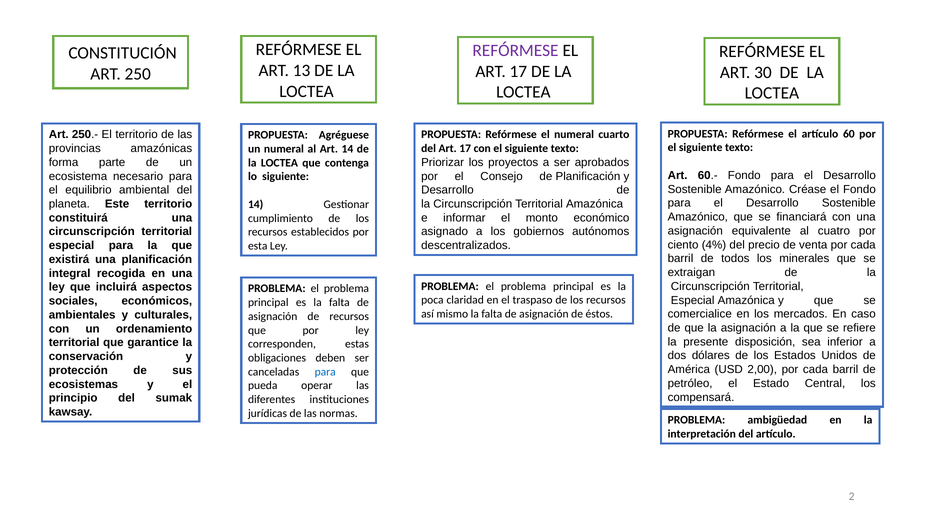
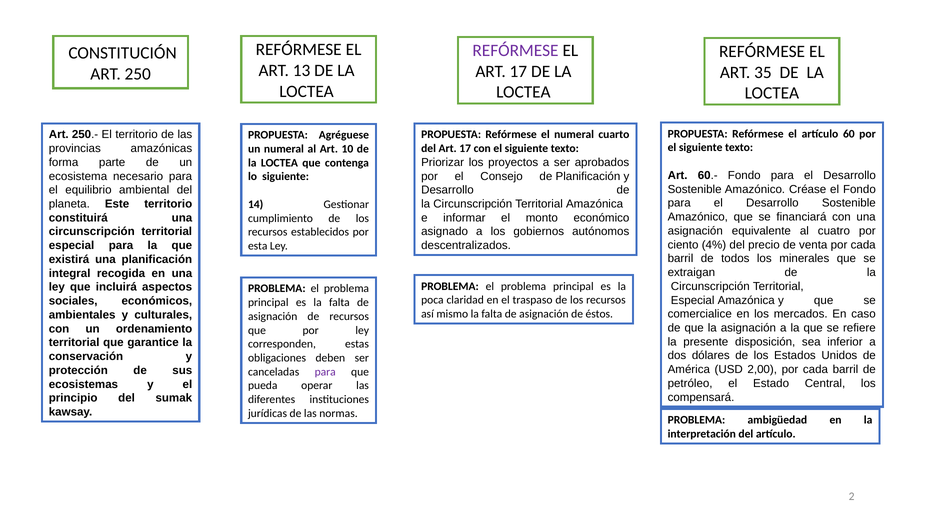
30: 30 -> 35
Art 14: 14 -> 10
para at (325, 372) colour: blue -> purple
